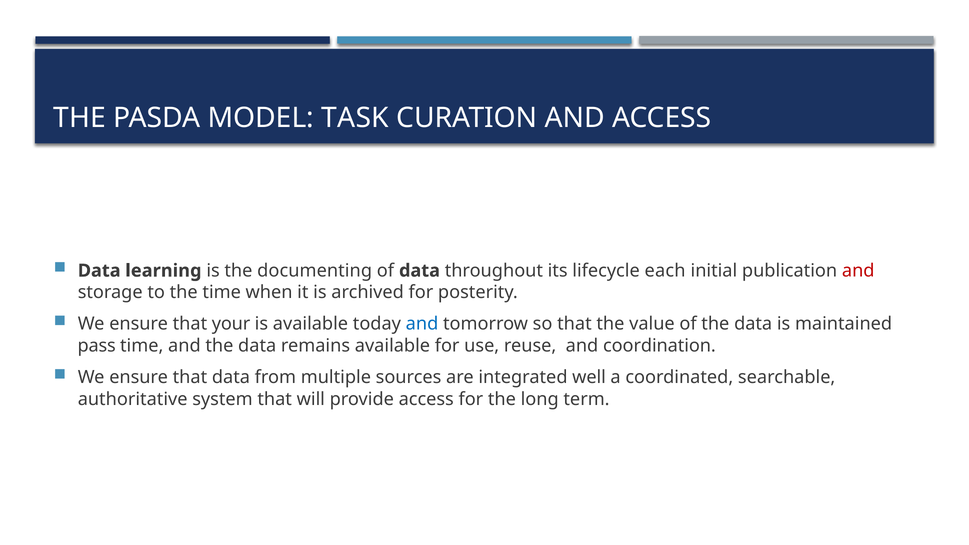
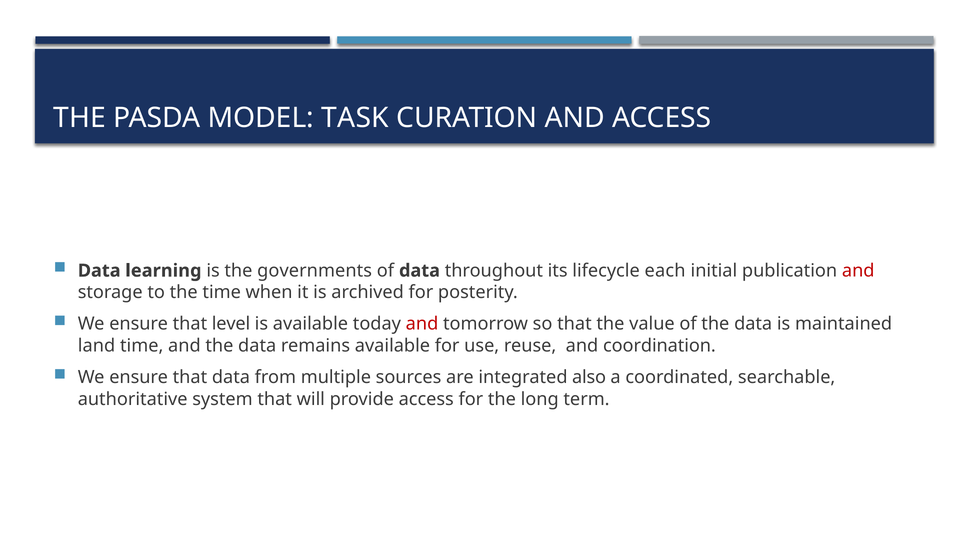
documenting: documenting -> governments
your: your -> level
and at (422, 324) colour: blue -> red
pass: pass -> land
well: well -> also
